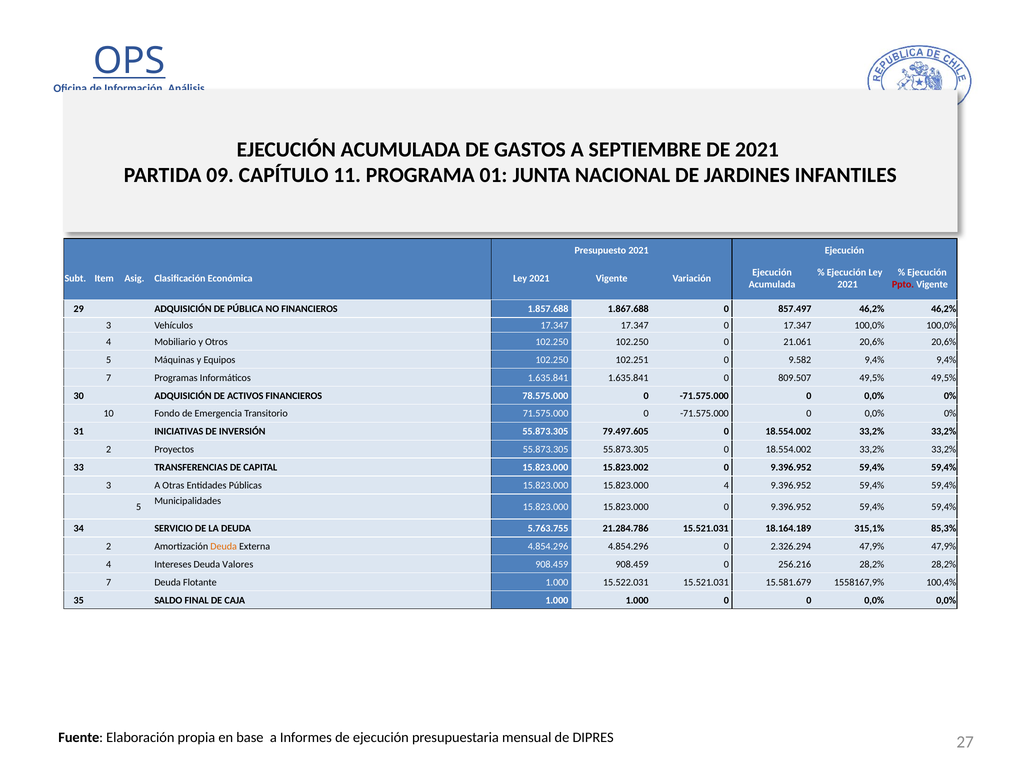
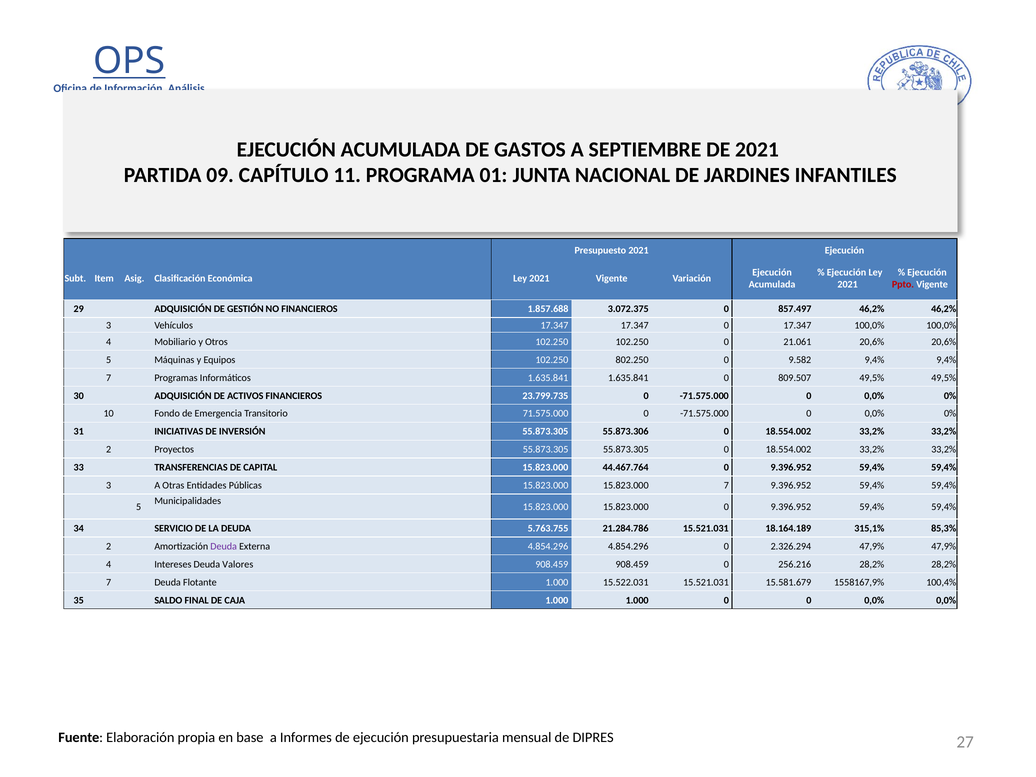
PÚBLICA: PÚBLICA -> GESTIÓN
1.867.688: 1.867.688 -> 3.072.375
102.251: 102.251 -> 802.250
78.575.000: 78.575.000 -> 23.799.735
79.497.605: 79.497.605 -> 55.873.306
15.823.002: 15.823.002 -> 44.467.764
15.823.000 4: 4 -> 7
Deuda at (224, 546) colour: orange -> purple
